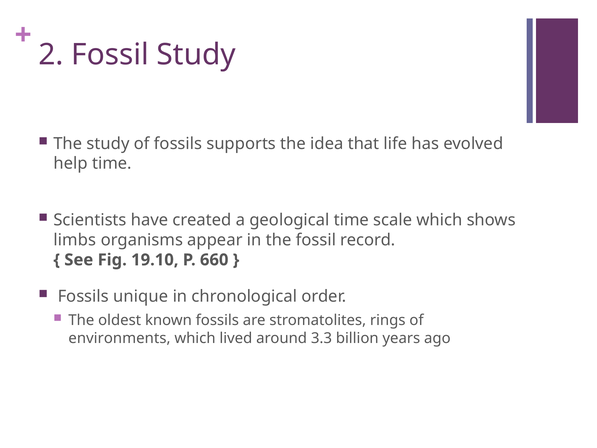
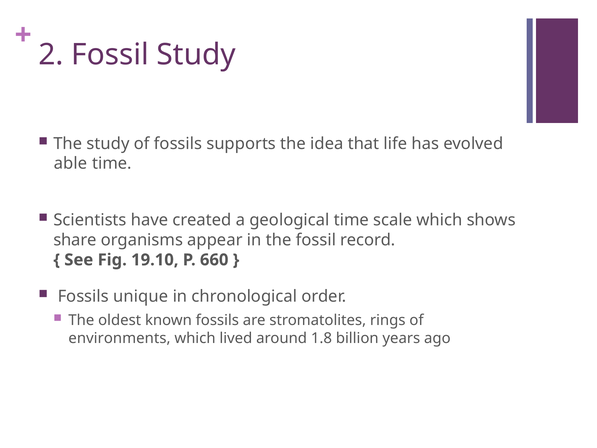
help: help -> able
limbs: limbs -> share
3.3: 3.3 -> 1.8
